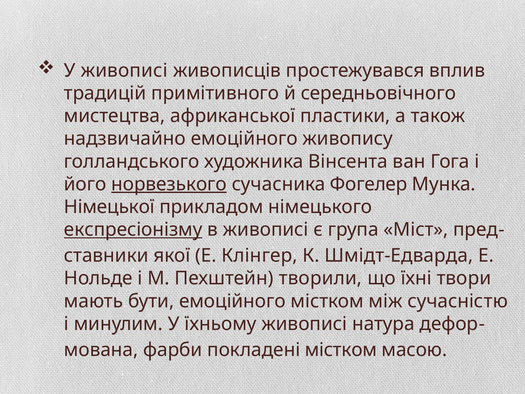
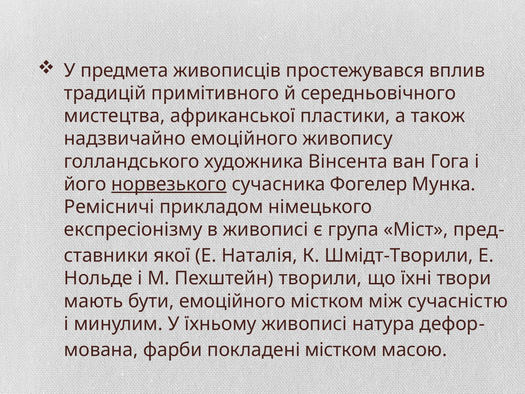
У живописі: живописі -> предмета
Німецької: Німецької -> Ремісничі
експресіонізму underline: present -> none
Клінгер: Клінгер -> Наталія
Шмідт-Едварда: Шмідт-Едварда -> Шмідт-Творили
